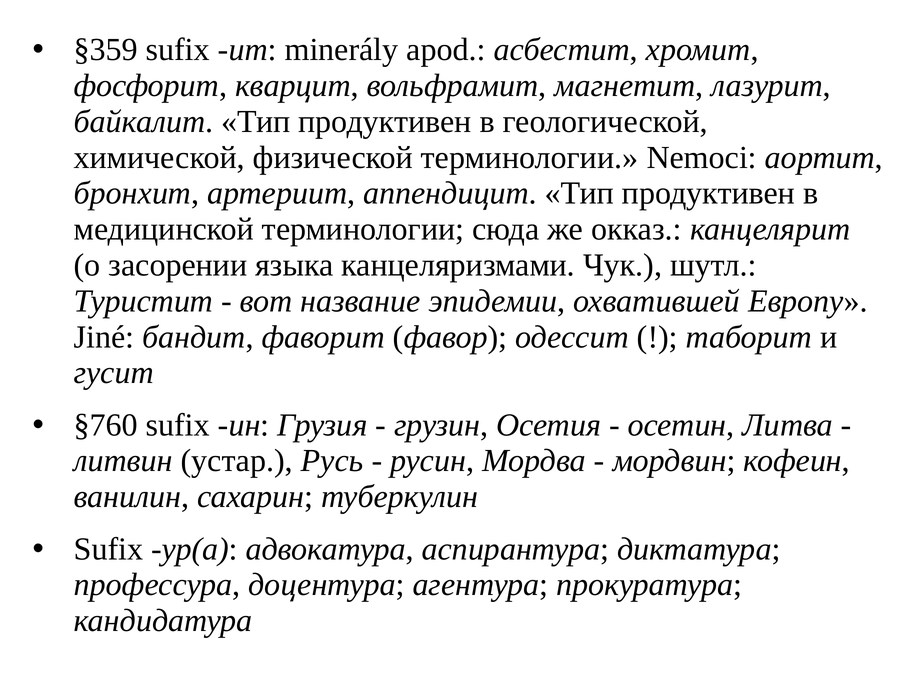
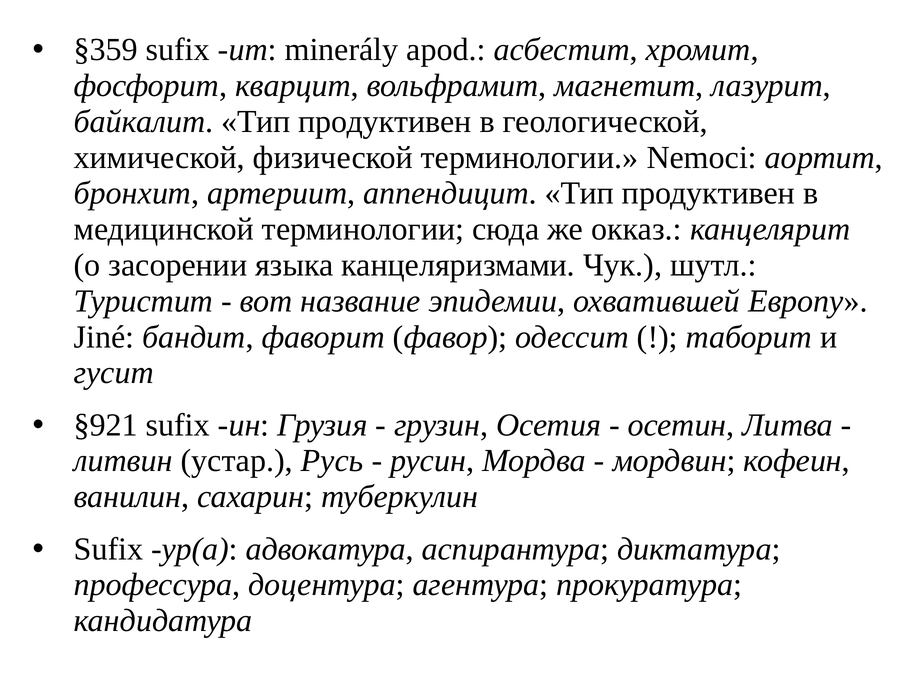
§760: §760 -> §921
